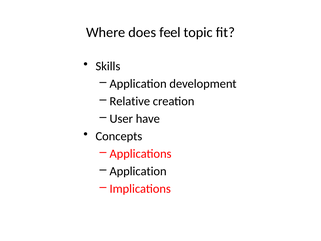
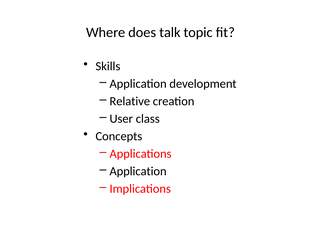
feel: feel -> talk
have: have -> class
